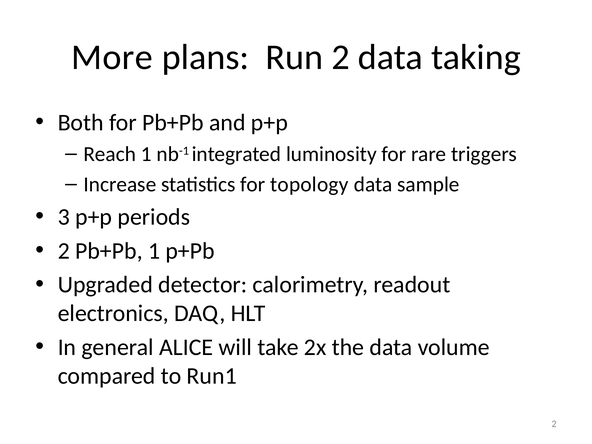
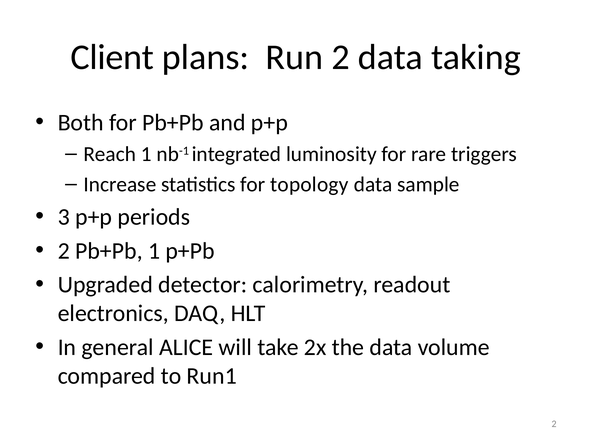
More: More -> Client
